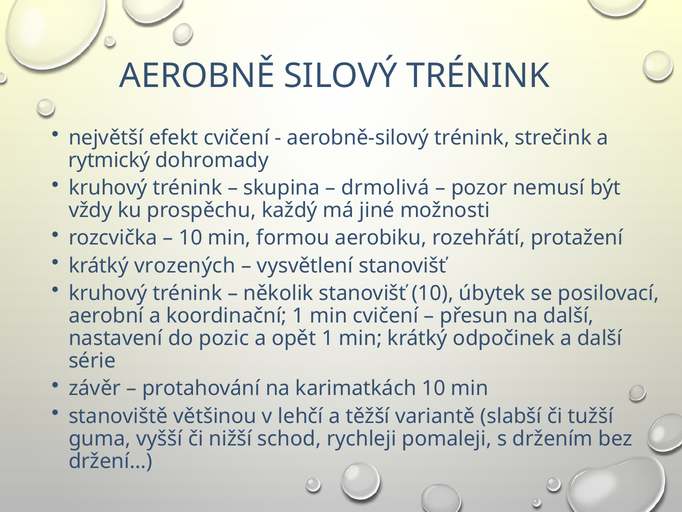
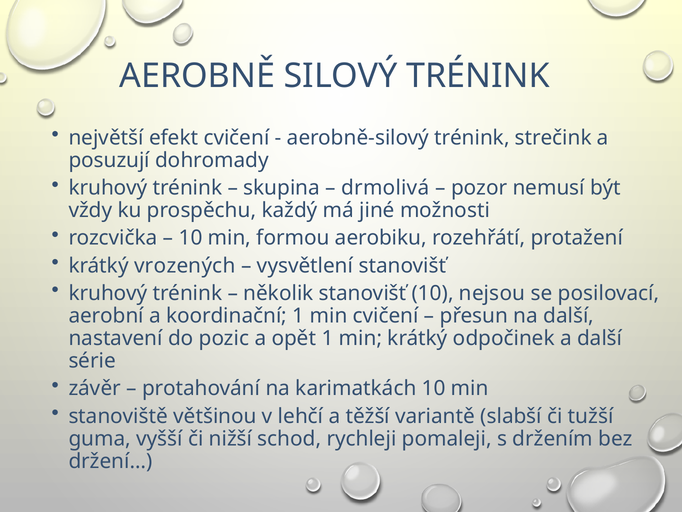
rytmický: rytmický -> posuzují
úbytek: úbytek -> nejsou
